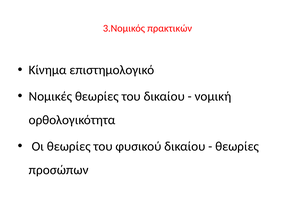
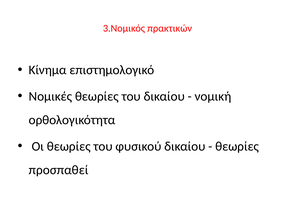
προσώπων: προσώπων -> προσπαθεί
